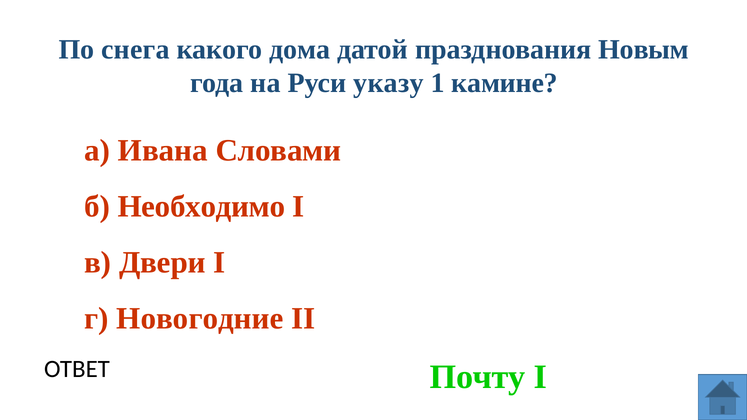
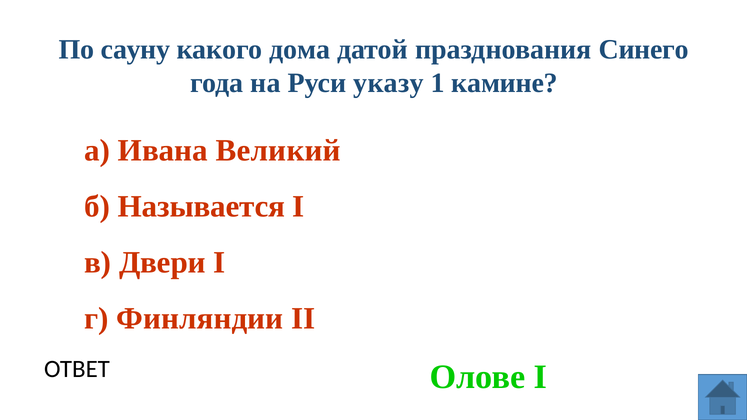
снега: снега -> сауну
Новым: Новым -> Синего
Словами: Словами -> Великий
Необходимо: Необходимо -> Называется
Новогодние: Новогодние -> Финляндии
Почту: Почту -> Олове
